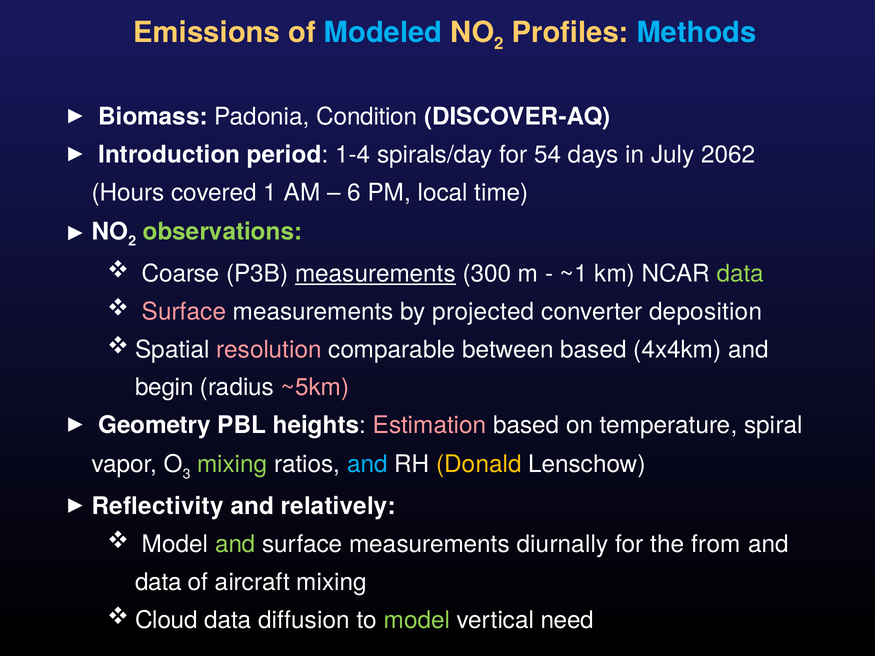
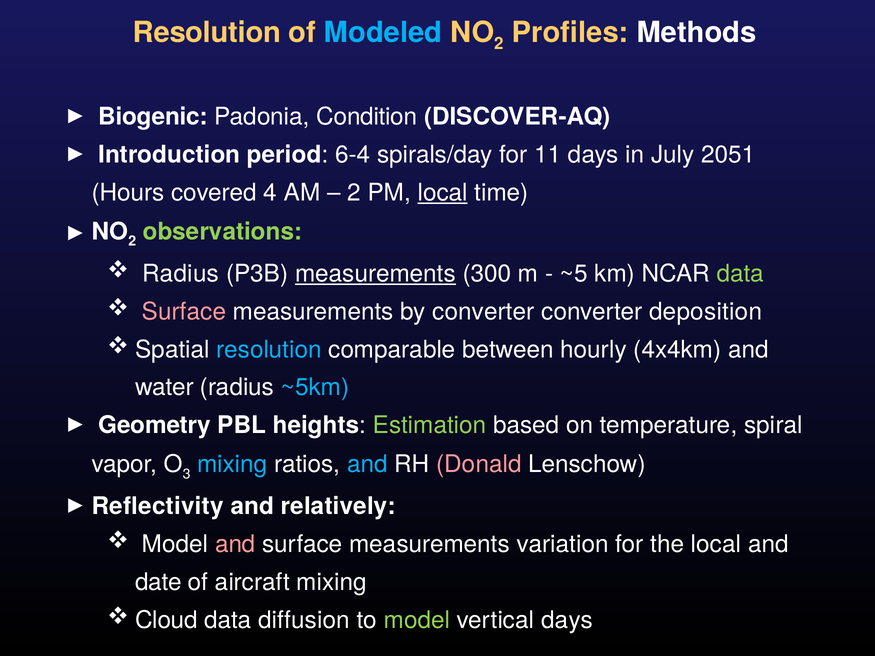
Emissions at (207, 32): Emissions -> Resolution
Methods colour: light blue -> white
Biomass: Biomass -> Biogenic
1-4: 1-4 -> 6-4
54: 54 -> 11
2062: 2062 -> 2051
1: 1 -> 4
6 at (354, 193): 6 -> 2
local at (443, 193) underline: none -> present
Coarse at (181, 274): Coarse -> Radius
~1: ~1 -> ~5
by projected: projected -> converter
resolution at (269, 350) colour: pink -> light blue
between based: based -> hourly
begin: begin -> water
~5km colour: pink -> light blue
Estimation colour: pink -> light green
mixing at (232, 465) colour: light green -> light blue
Donald colour: yellow -> pink
and at (235, 544) colour: light green -> pink
diurnally: diurnally -> variation
the from: from -> local
data at (158, 582): data -> date
vertical need: need -> days
